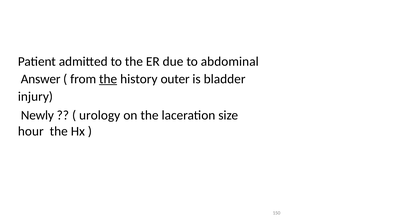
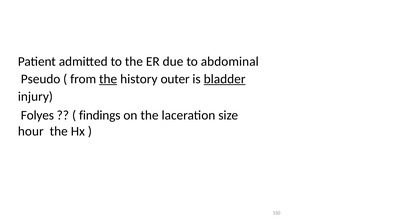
Answer: Answer -> Pseudo
bladder underline: none -> present
Newly: Newly -> Folyes
urology: urology -> findings
